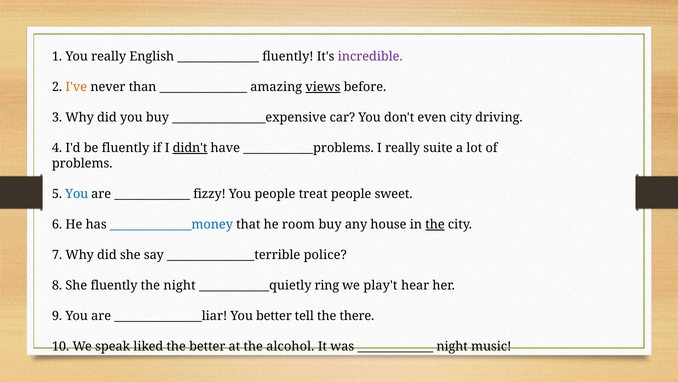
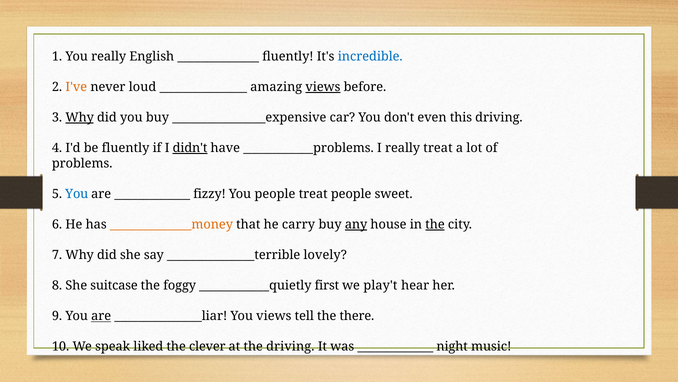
incredible colour: purple -> blue
than: than -> loud
Why at (80, 117) underline: none -> present
even city: city -> this
really suite: suite -> treat
______________money colour: blue -> orange
room: room -> carry
any underline: none -> present
police: police -> lovely
She fluently: fluently -> suitcase
the night: night -> foggy
ring: ring -> first
are at (101, 316) underline: none -> present
You better: better -> views
the better: better -> clever
the alcohol: alcohol -> driving
